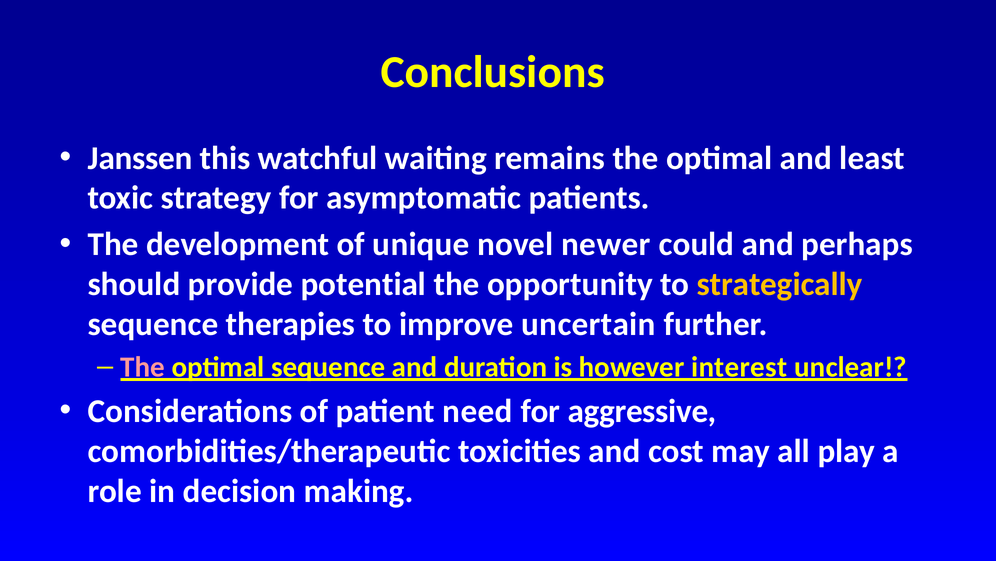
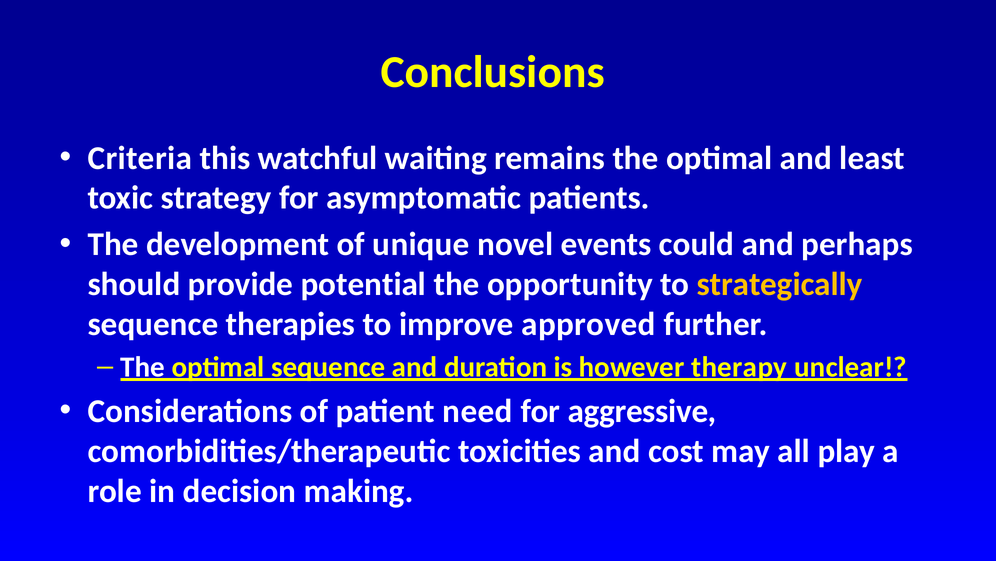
Janssen: Janssen -> Criteria
newer: newer -> events
uncertain: uncertain -> approved
The at (143, 367) colour: pink -> white
interest: interest -> therapy
